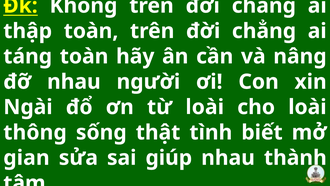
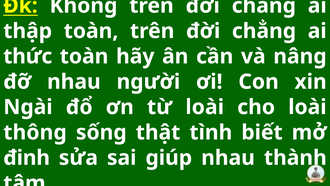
táng: táng -> thức
gian: gian -> đinh
